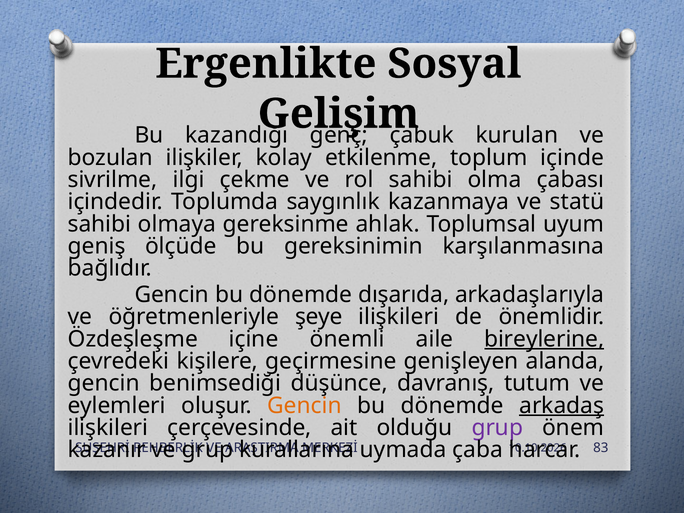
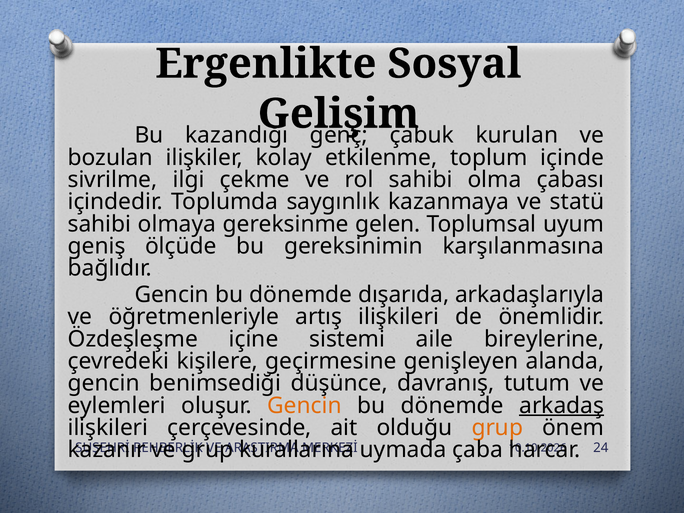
ahlak: ahlak -> gelen
şeye: şeye -> artış
önemli: önemli -> sistemi
bireylerine underline: present -> none
grup at (497, 428) colour: purple -> orange
83: 83 -> 24
